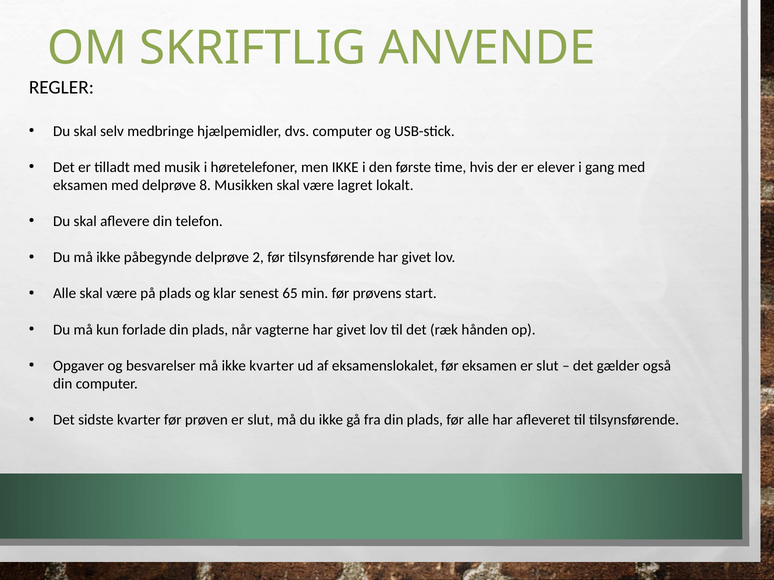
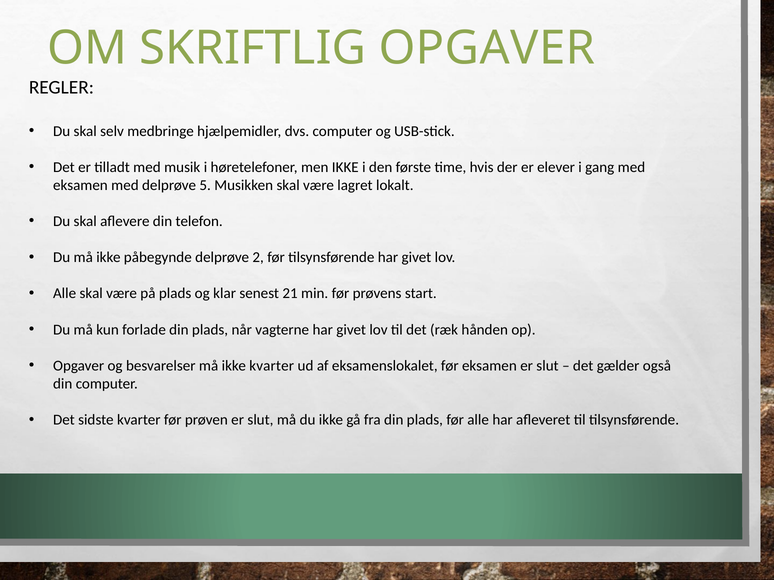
SKRIFTLIG ANVENDE: ANVENDE -> OPGAVER
8: 8 -> 5
65: 65 -> 21
